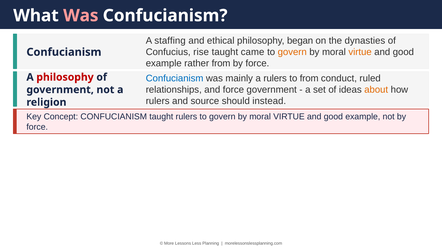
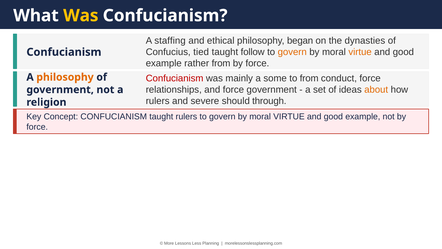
Was at (81, 16) colour: pink -> yellow
rise: rise -> tied
came: came -> follow
Confucianism at (175, 78) colour: blue -> red
a rulers: rulers -> some
conduct ruled: ruled -> force
philosophy at (65, 77) colour: red -> orange
source: source -> severe
instead: instead -> through
